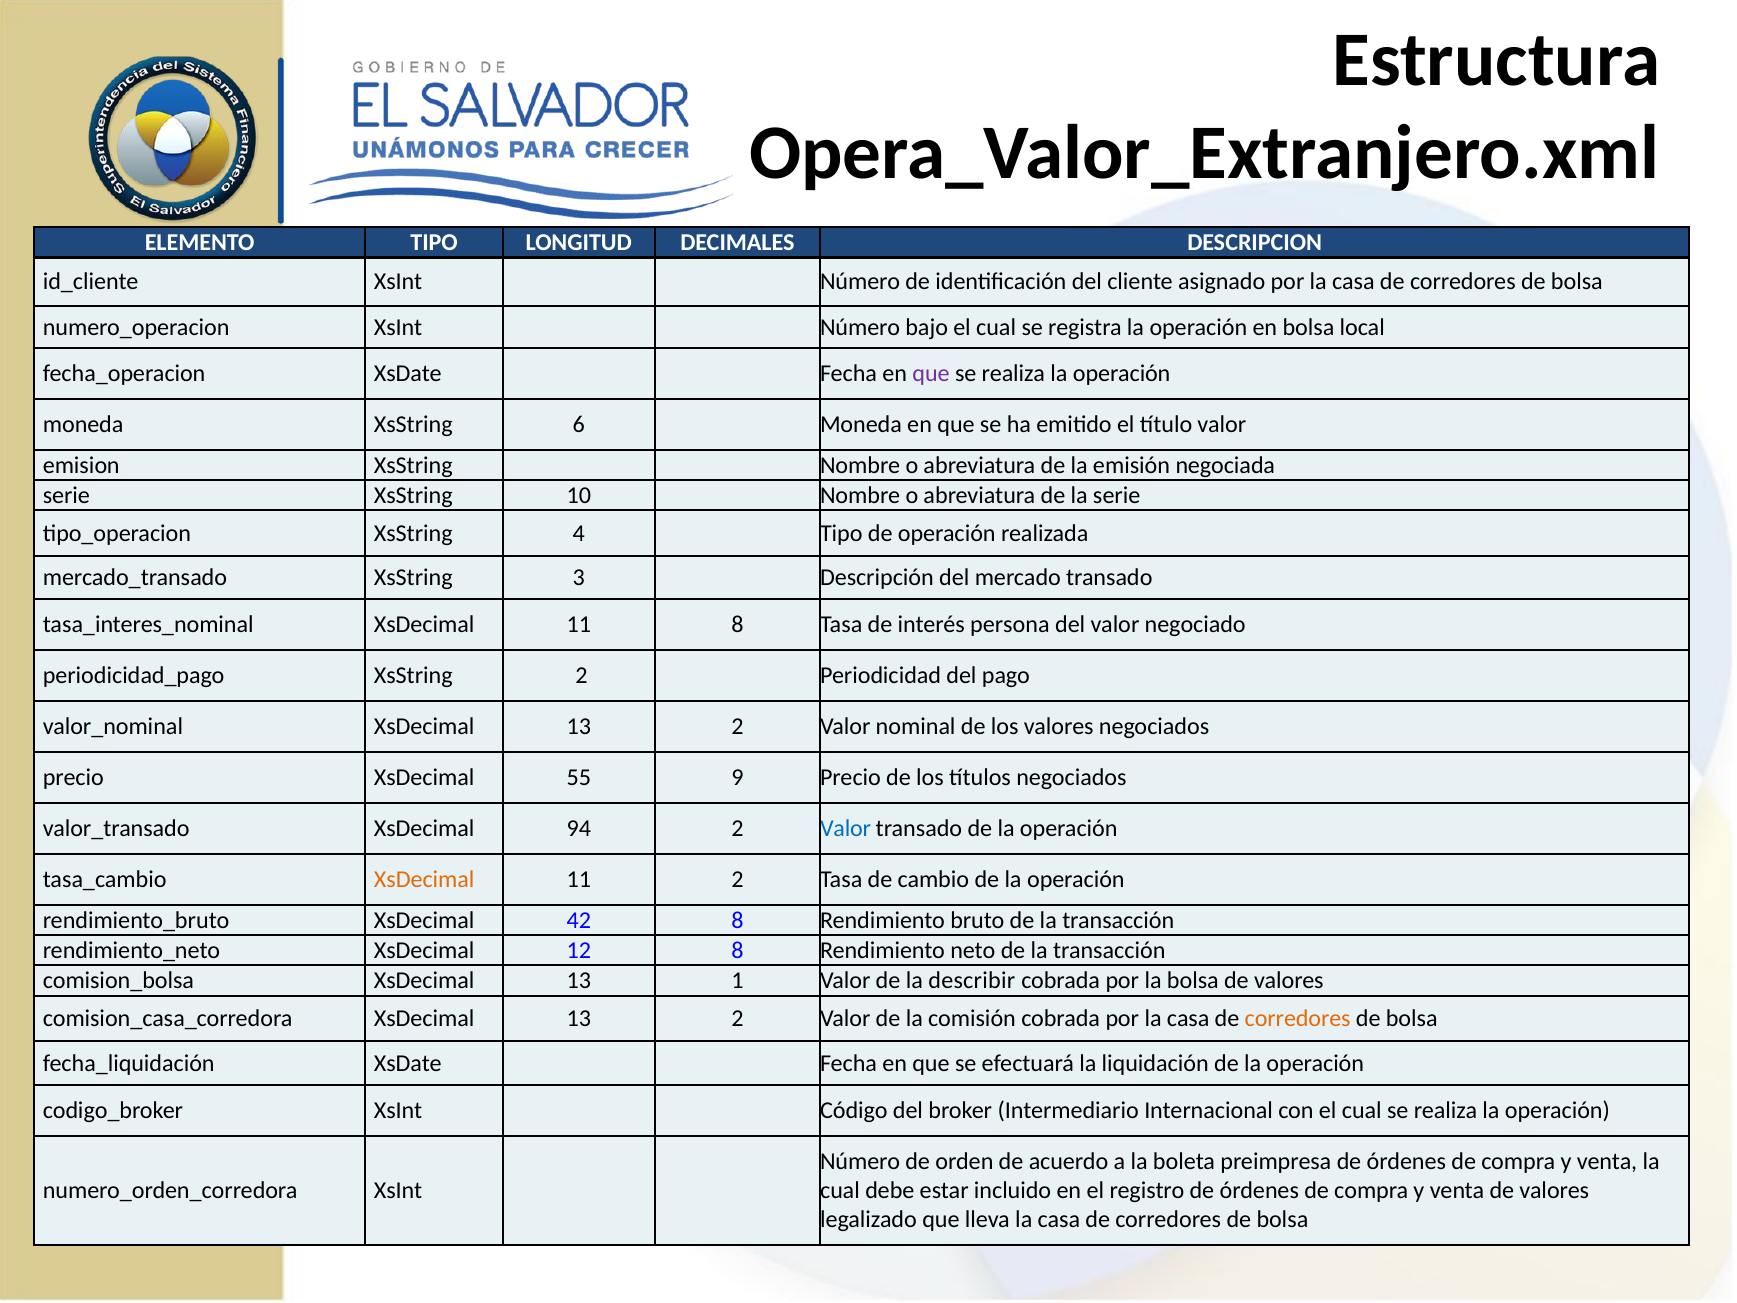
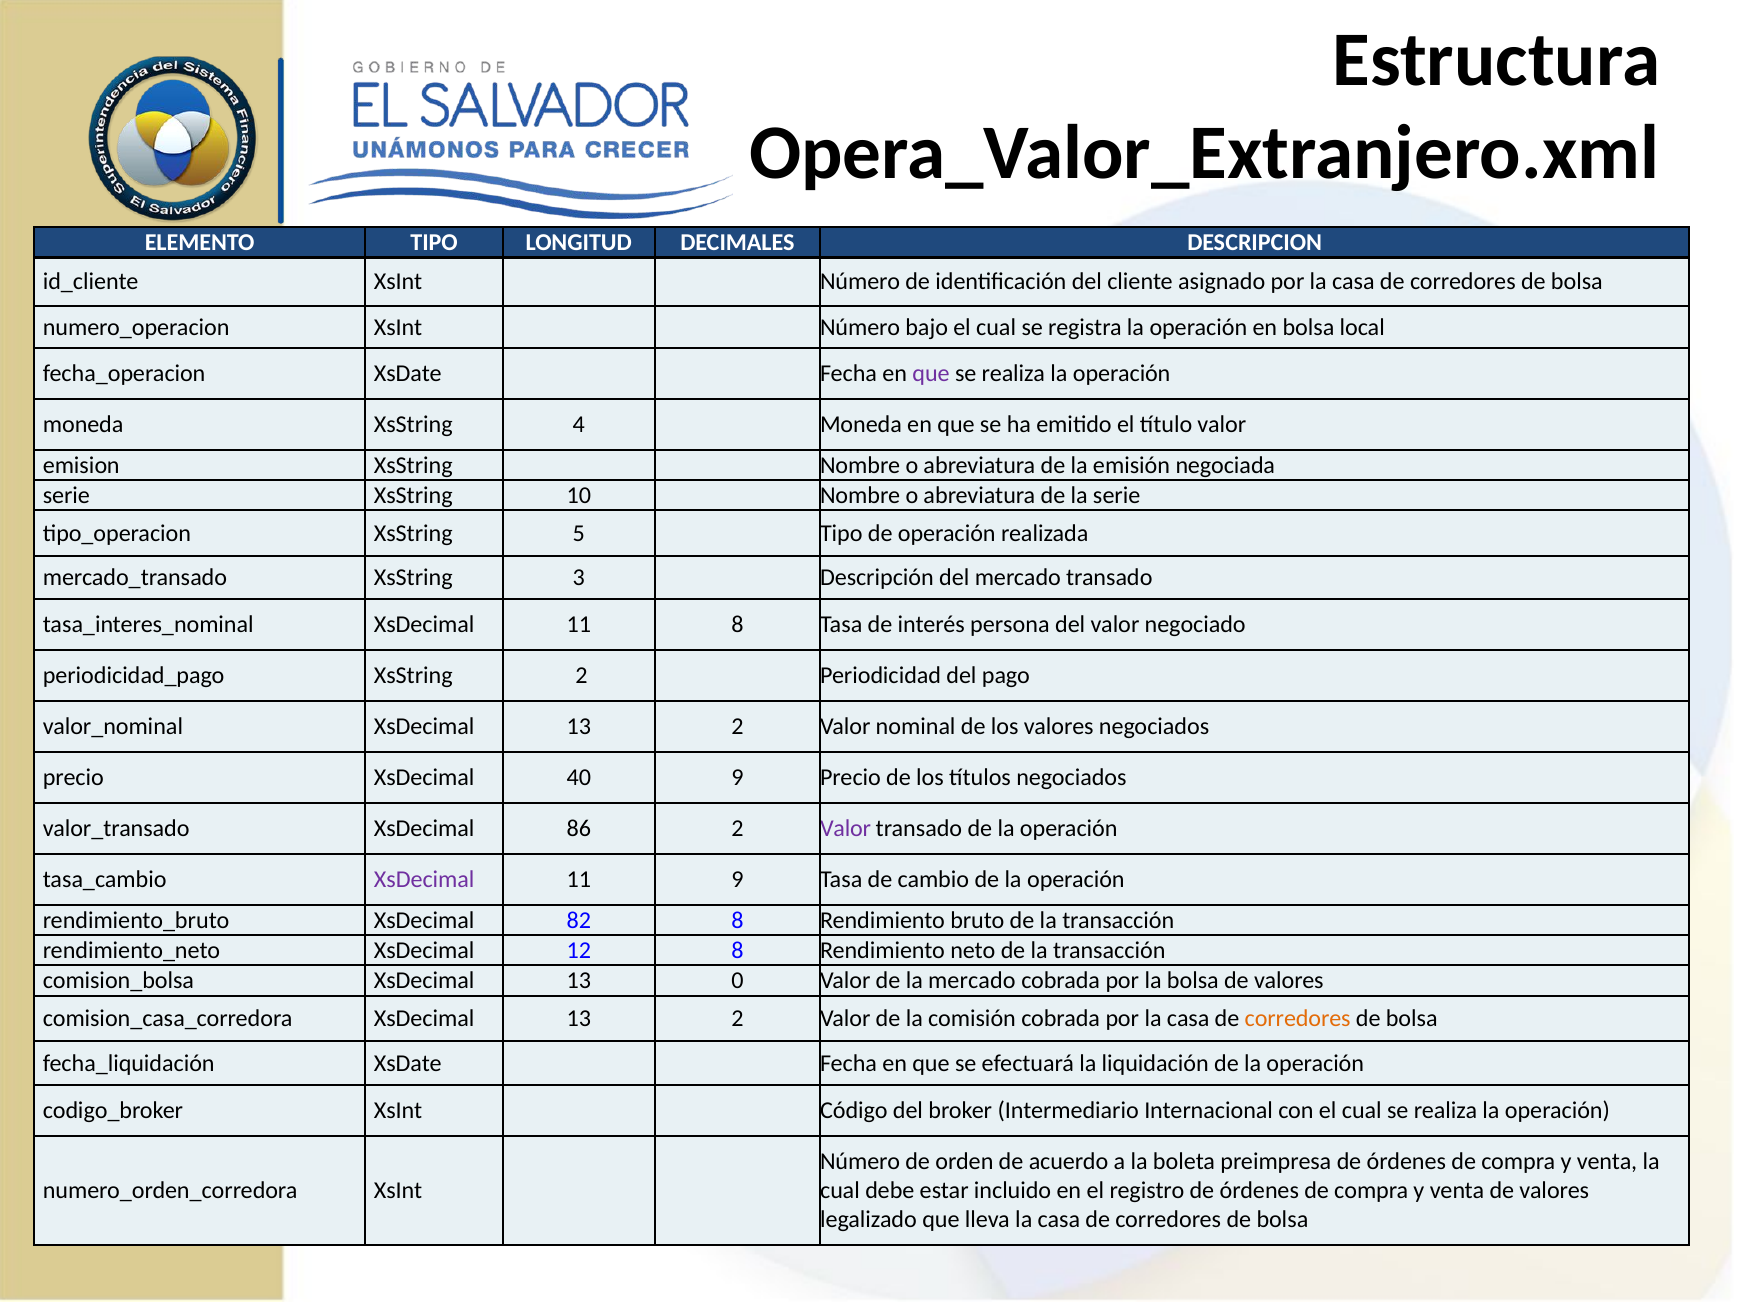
6: 6 -> 4
4: 4 -> 5
55: 55 -> 40
94: 94 -> 86
Valor at (845, 829) colour: blue -> purple
XsDecimal at (424, 880) colour: orange -> purple
11 2: 2 -> 9
42: 42 -> 82
1: 1 -> 0
la describir: describir -> mercado
